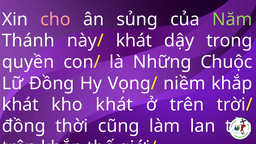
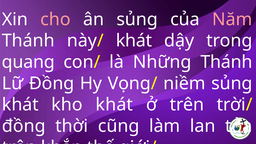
Năm colour: light green -> pink
quyền: quyền -> quang
Những Chuộc: Chuộc -> Thánh
niềm khắp: khắp -> sủng
